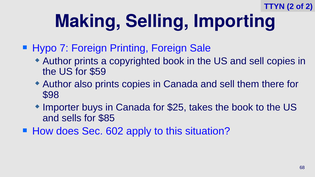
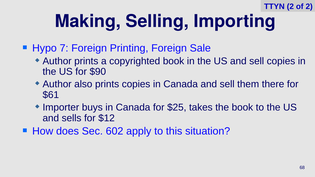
$59: $59 -> $90
$98: $98 -> $61
$85: $85 -> $12
